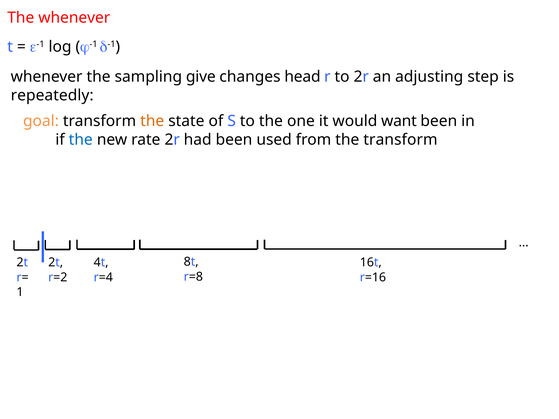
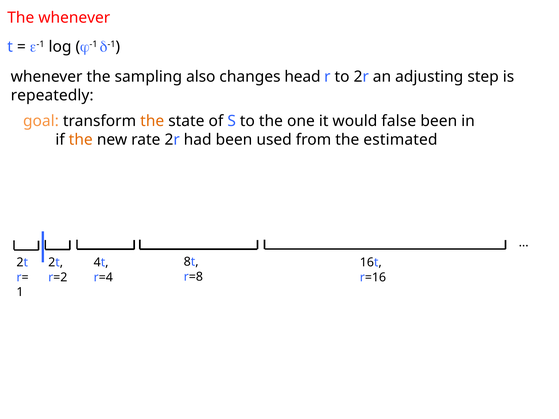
give: give -> also
want: want -> false
the at (81, 140) colour: blue -> orange
the transform: transform -> estimated
